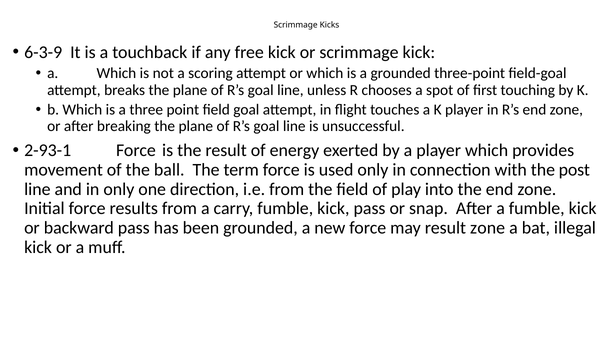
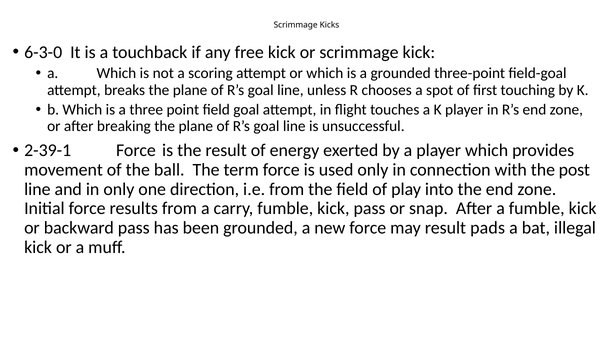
6-3-9: 6-3-9 -> 6-3-0
2-93-1: 2-93-1 -> 2-39-1
result zone: zone -> pads
